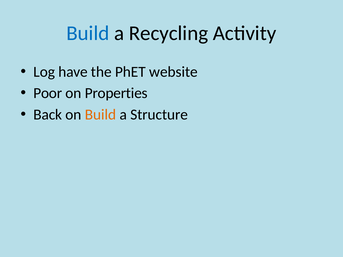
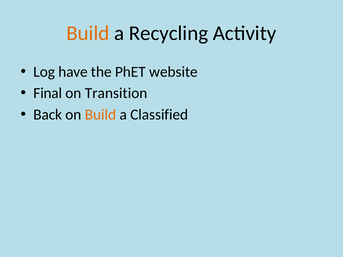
Build at (88, 33) colour: blue -> orange
Poor: Poor -> Final
Properties: Properties -> Transition
Structure: Structure -> Classified
